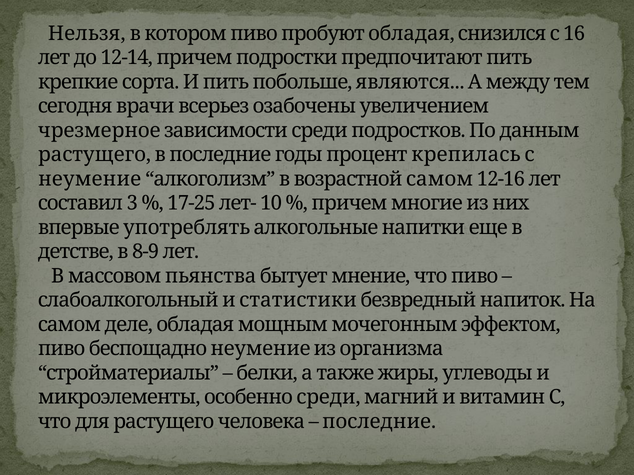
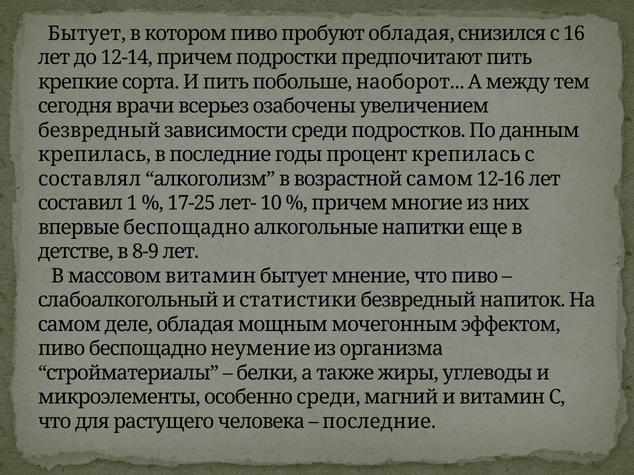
Нельзя at (87, 33): Нельзя -> Бытует
являются: являются -> наоборот
чрезмерное at (99, 131): чрезмерное -> безвредный
растущего at (94, 155): растущего -> крепилась
неумение at (90, 179): неумение -> составлял
3: 3 -> 1
впервые употреблять: употреблять -> беспощадно
массовом пьянства: пьянства -> витамин
